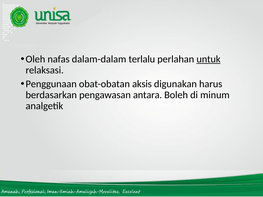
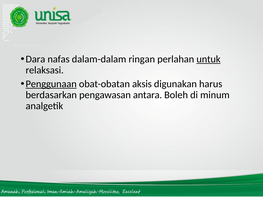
Oleh: Oleh -> Dara
terlalu: terlalu -> ringan
Penggunaan underline: none -> present
